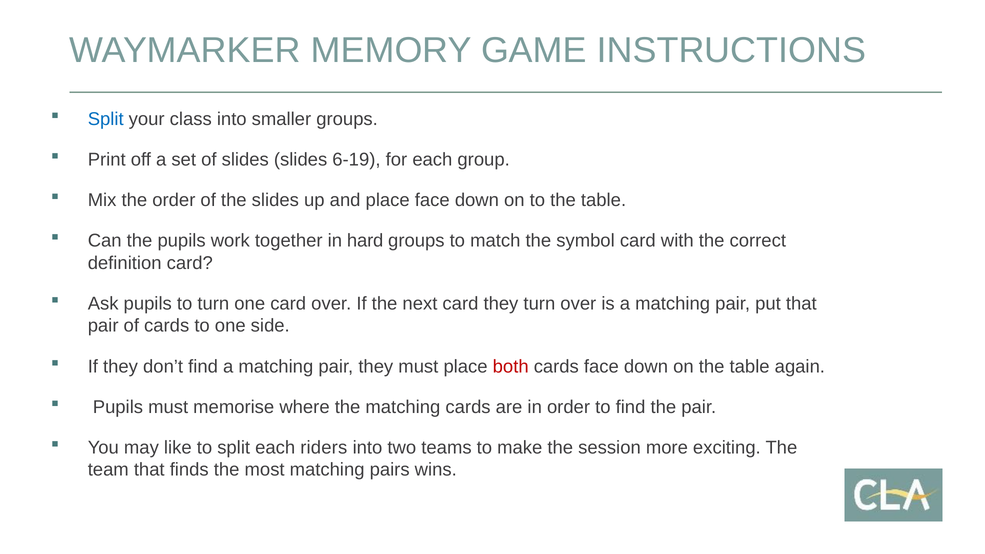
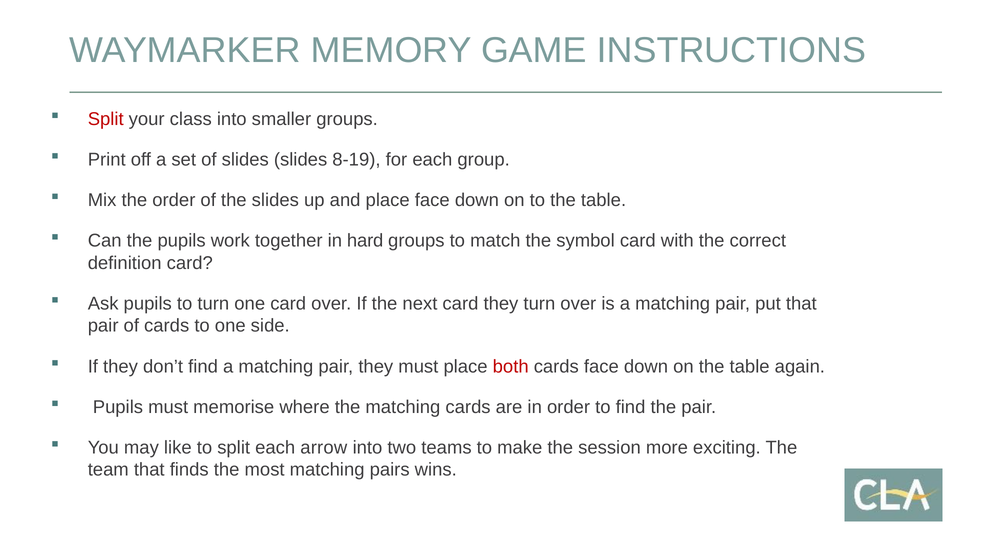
Split at (106, 119) colour: blue -> red
6-19: 6-19 -> 8-19
riders: riders -> arrow
